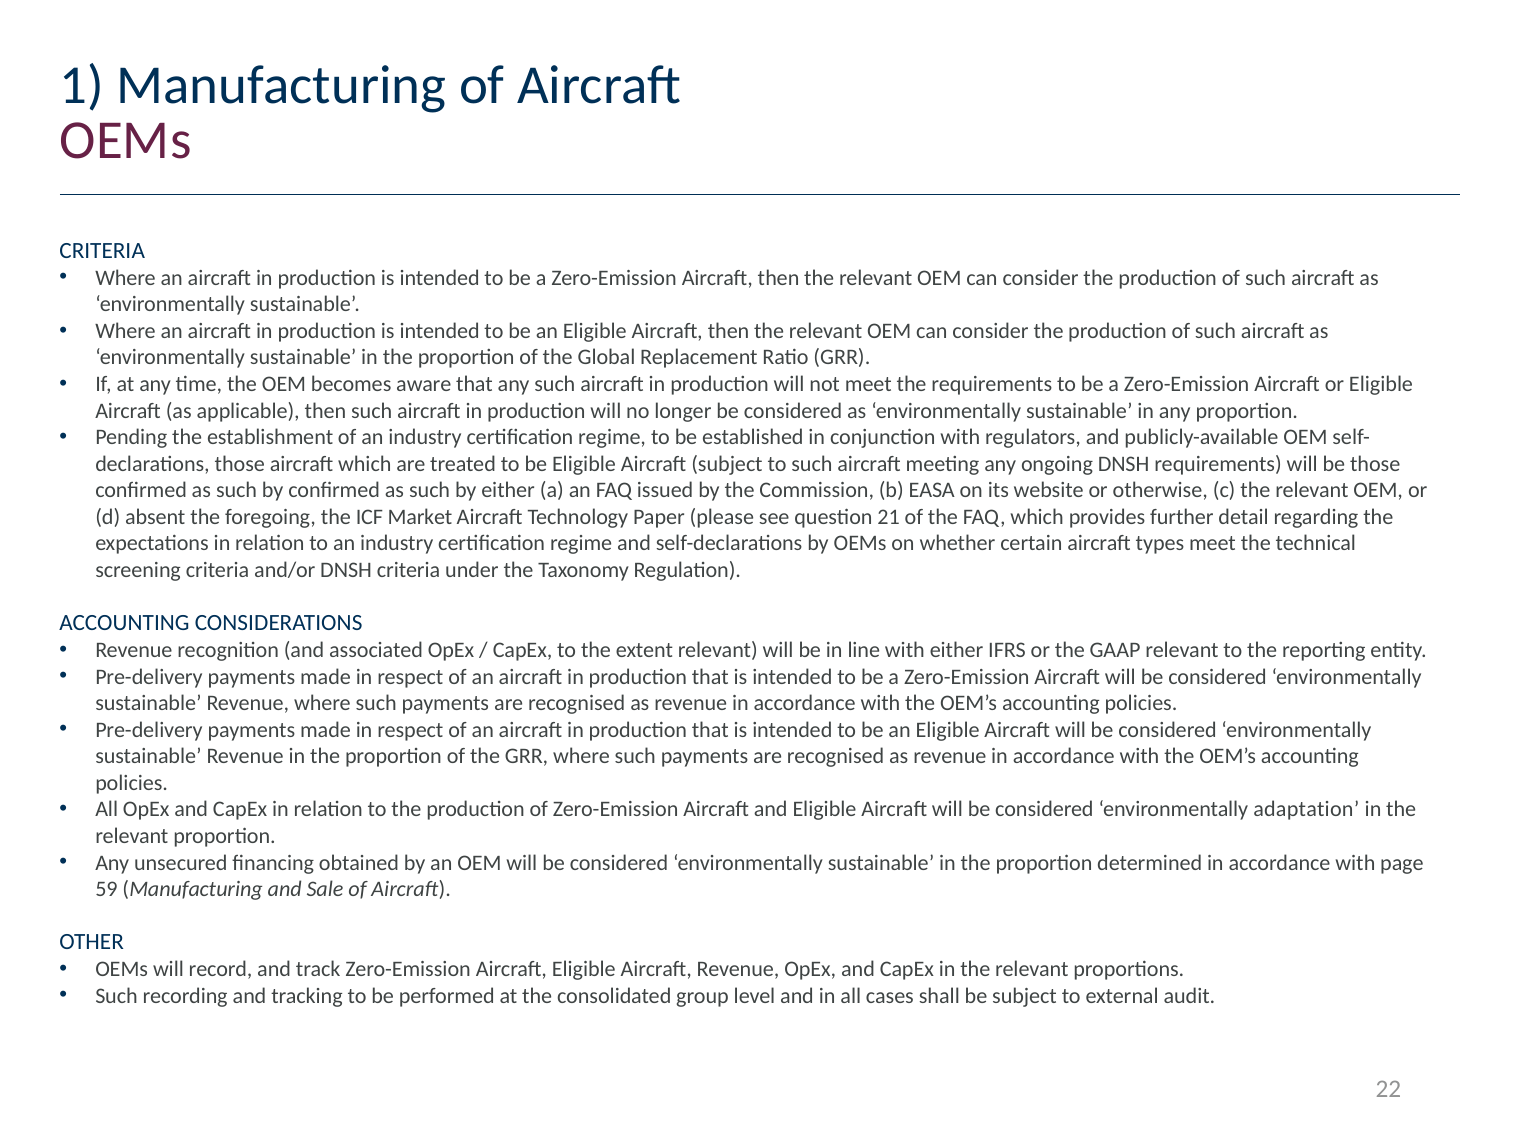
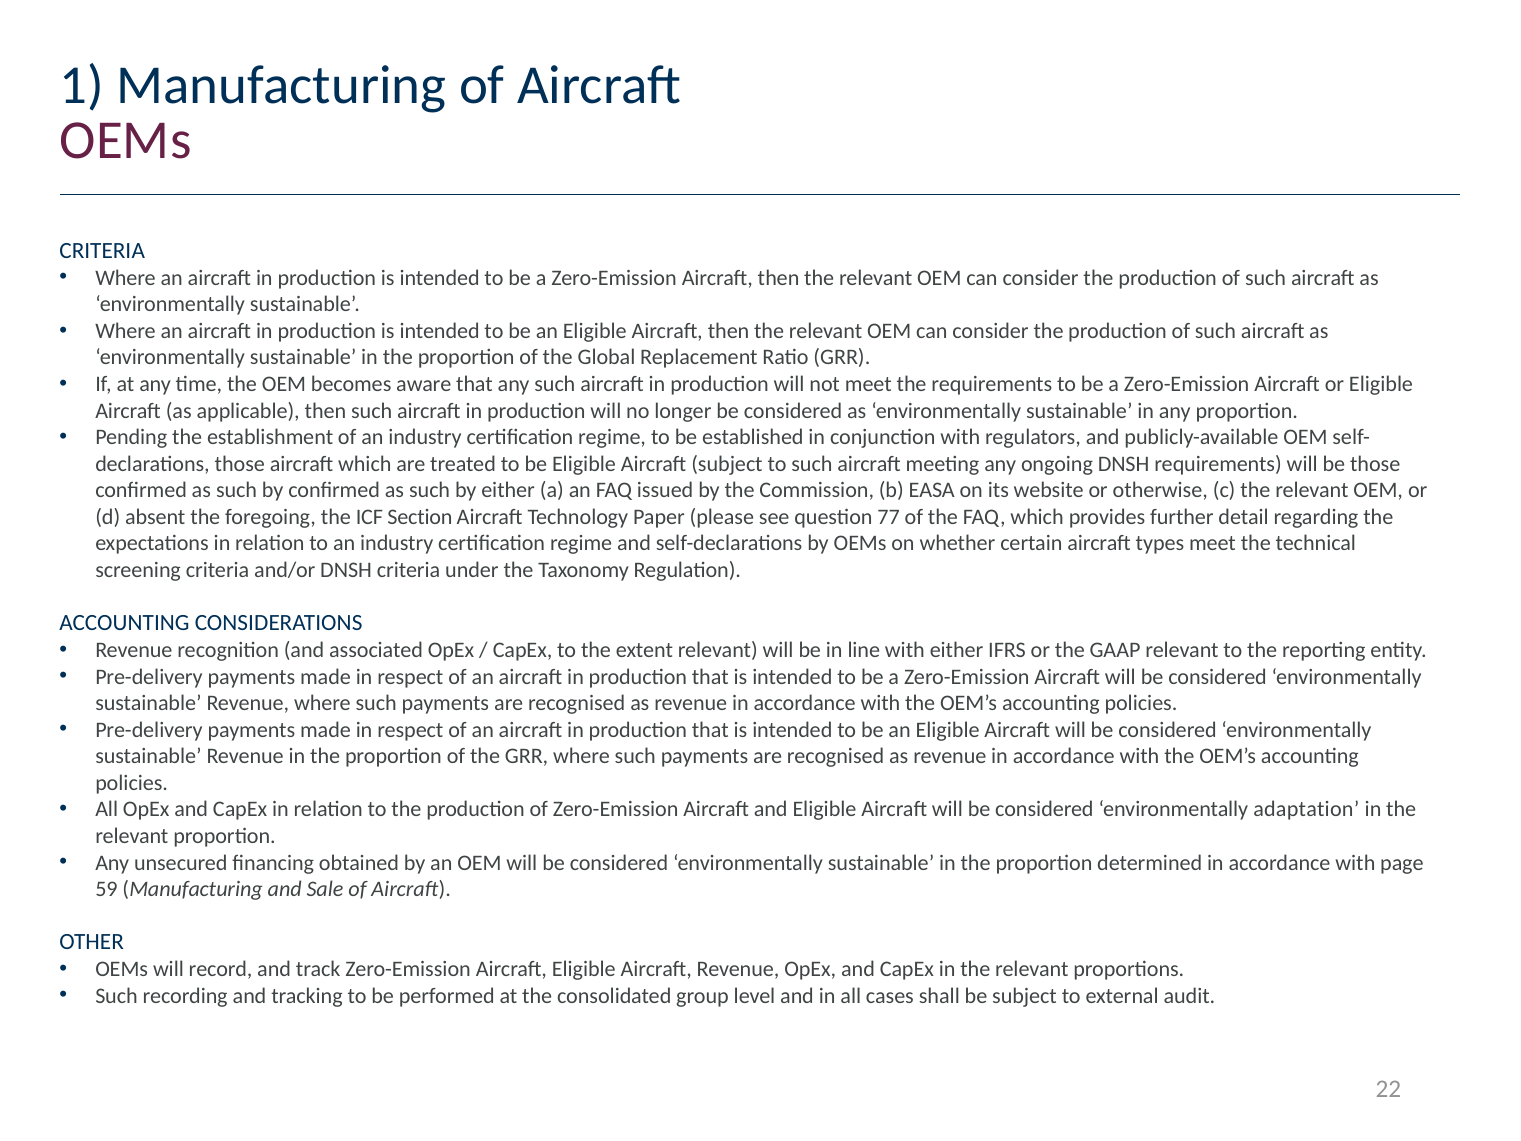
Market: Market -> Section
21: 21 -> 77
